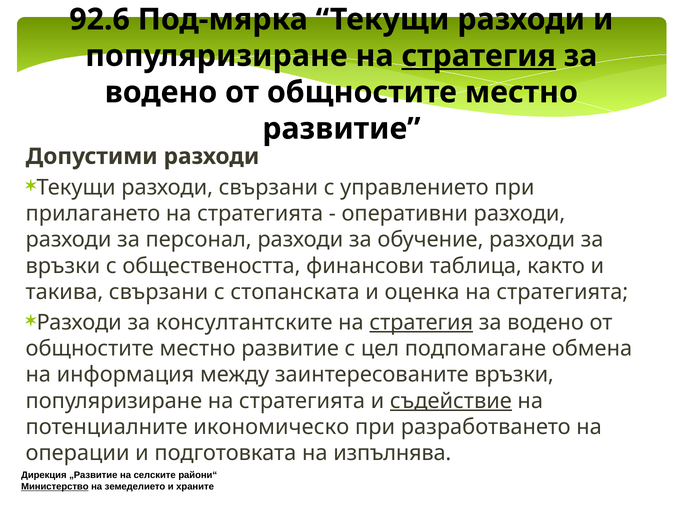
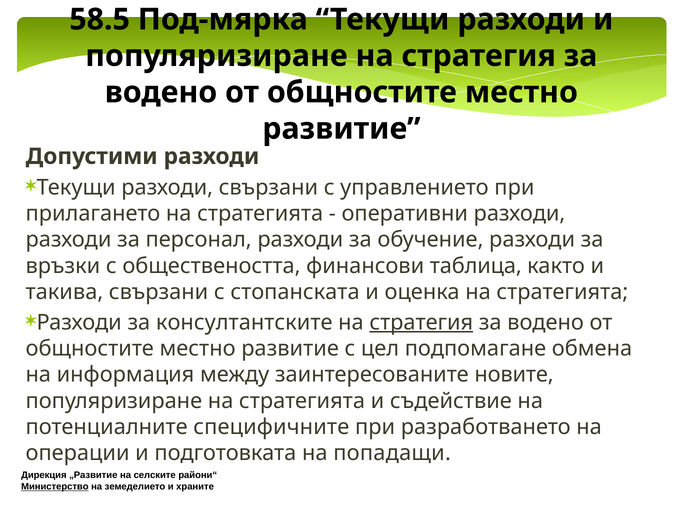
92.6: 92.6 -> 58.5
стратегия at (479, 56) underline: present -> none
заинтересованите връзки: връзки -> новите
съдействие underline: present -> none
икономическо: икономическо -> специфичните
изпълнява: изпълнява -> попадащи
